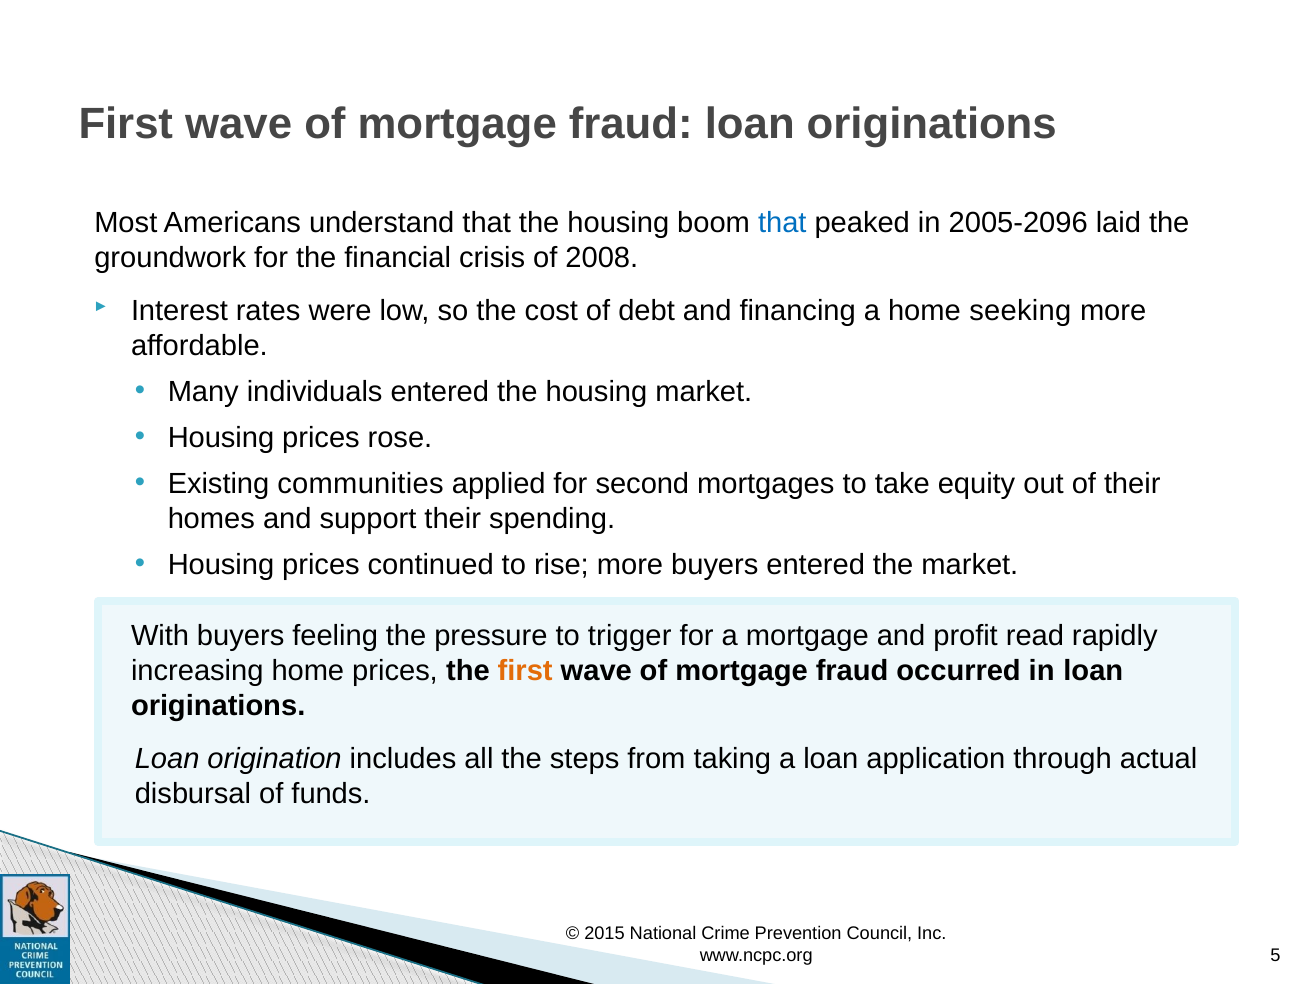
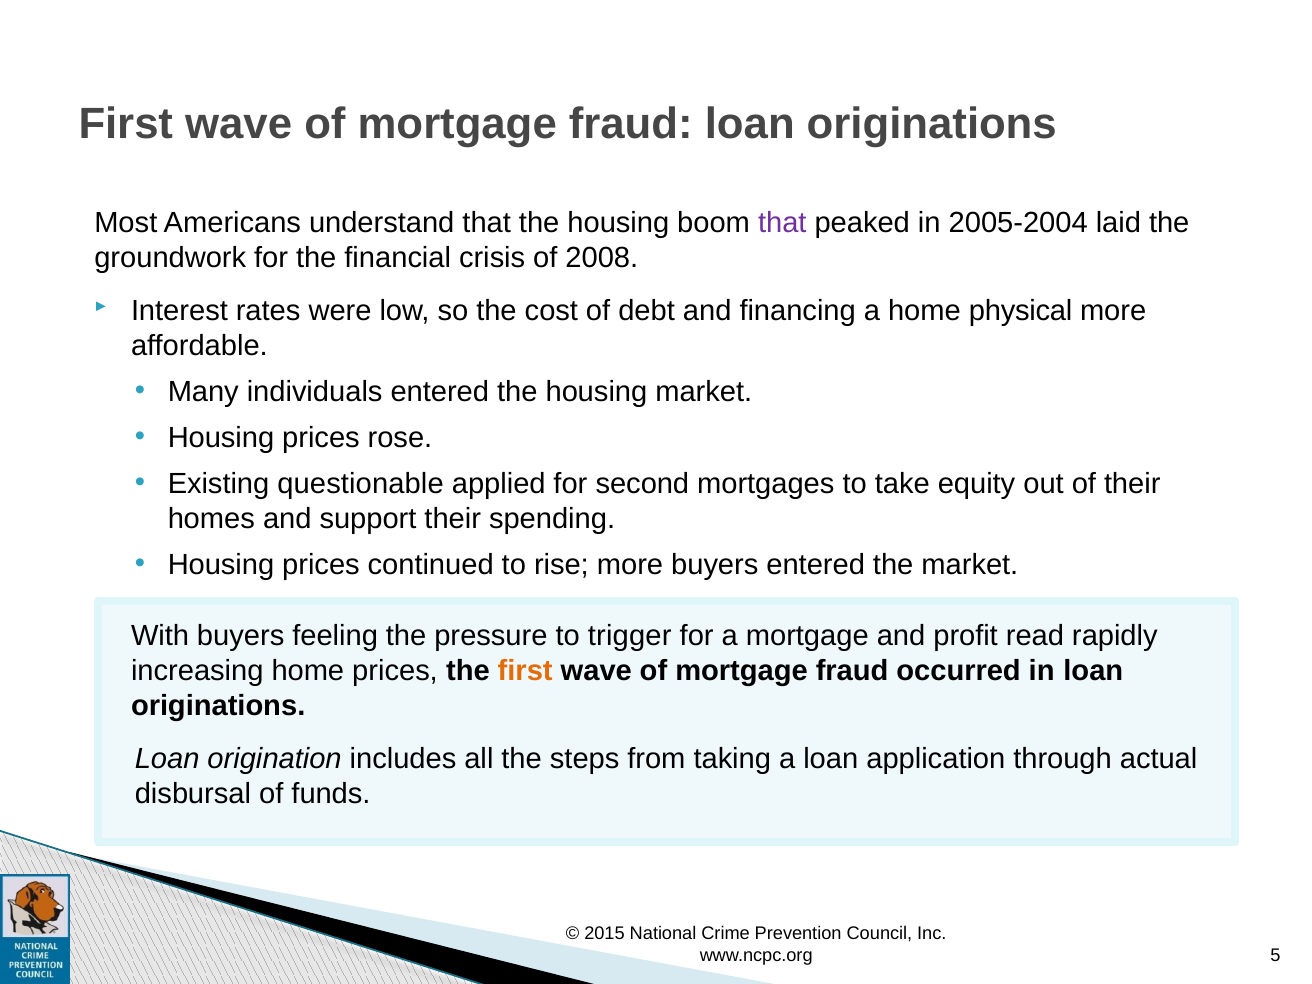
that at (782, 223) colour: blue -> purple
2005-2096: 2005-2096 -> 2005-2004
seeking: seeking -> physical
communities: communities -> questionable
